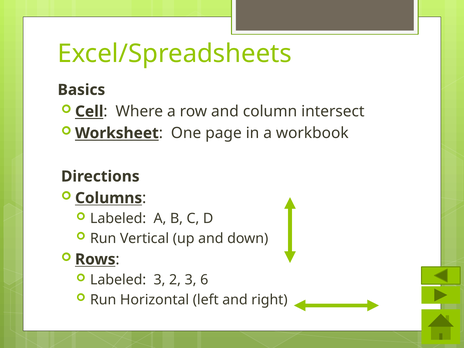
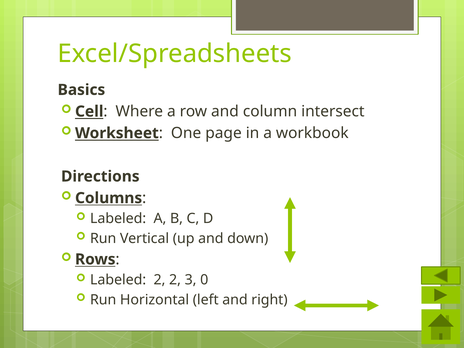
Labeled 3: 3 -> 2
6: 6 -> 0
